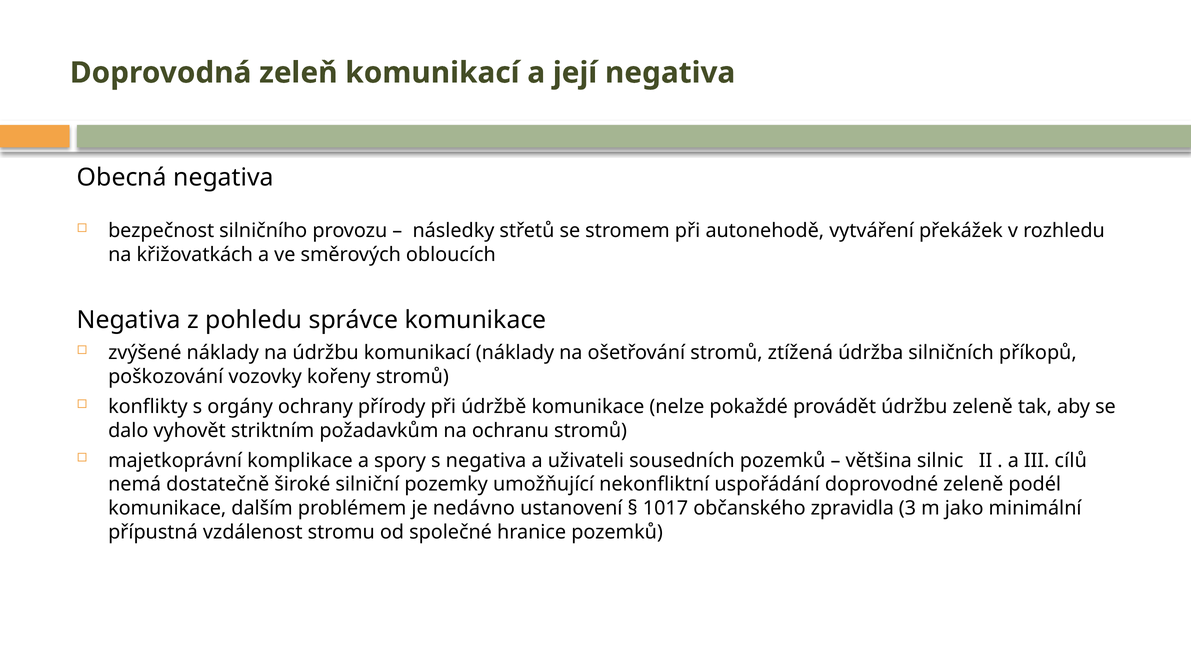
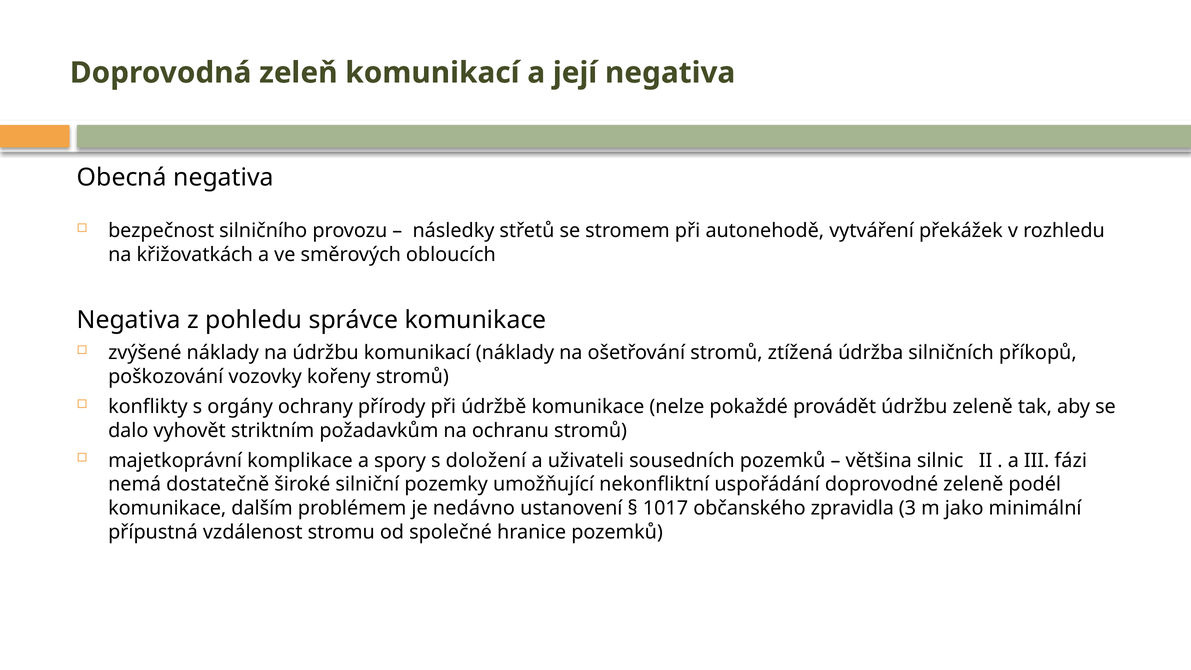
s negativa: negativa -> doložení
cílů: cílů -> fázi
